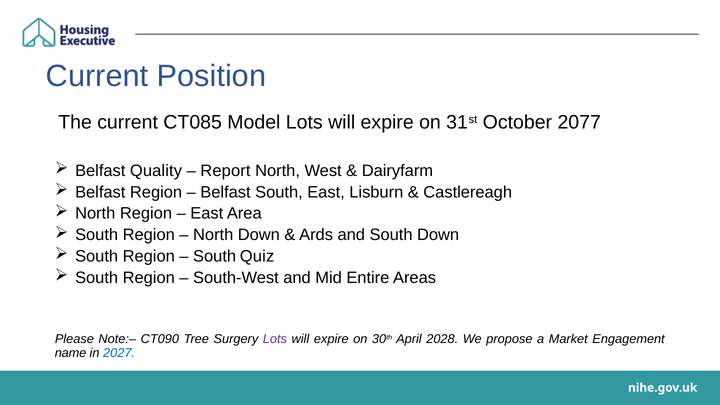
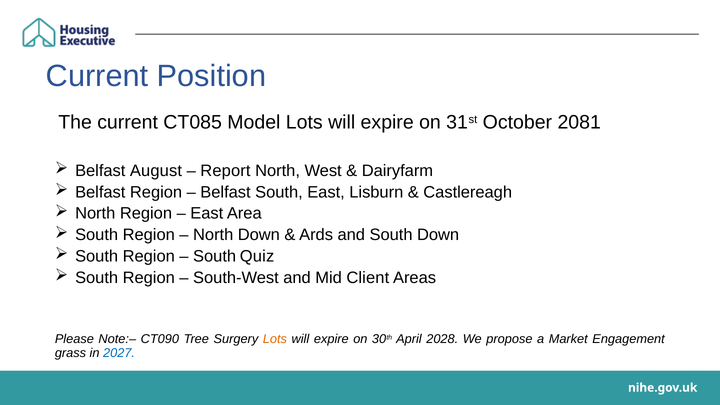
2077: 2077 -> 2081
Quality: Quality -> August
Entire: Entire -> Client
Lots at (275, 339) colour: purple -> orange
name: name -> grass
